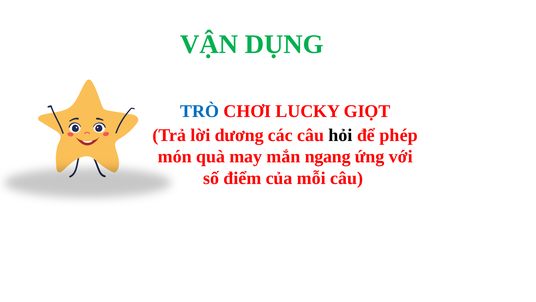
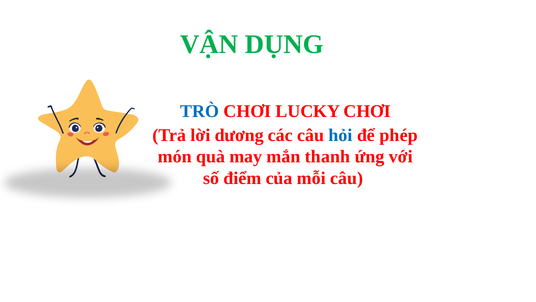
LUCKY GIỌT: GIỌT -> CHƠI
hỏi colour: black -> blue
ngang: ngang -> thanh
